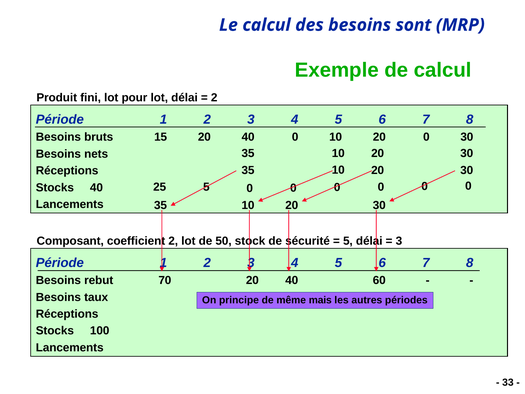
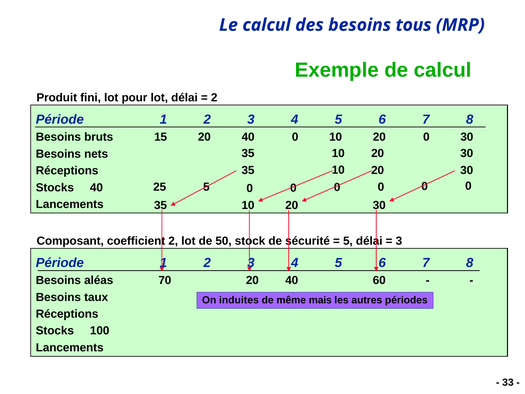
sont: sont -> tous
rebut: rebut -> aléas
principe: principe -> induites
